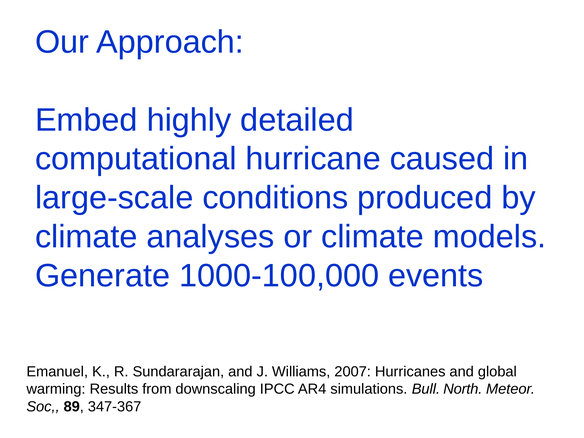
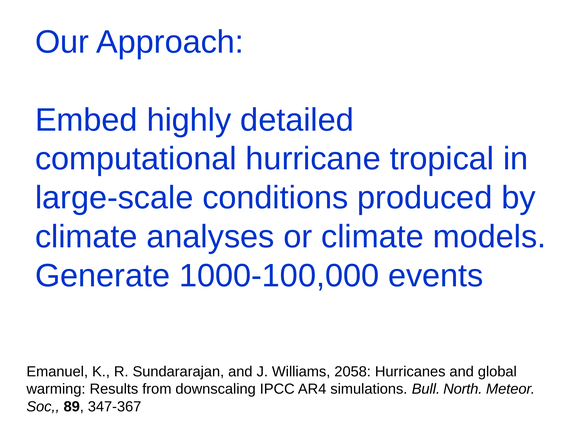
caused: caused -> tropical
2007: 2007 -> 2058
